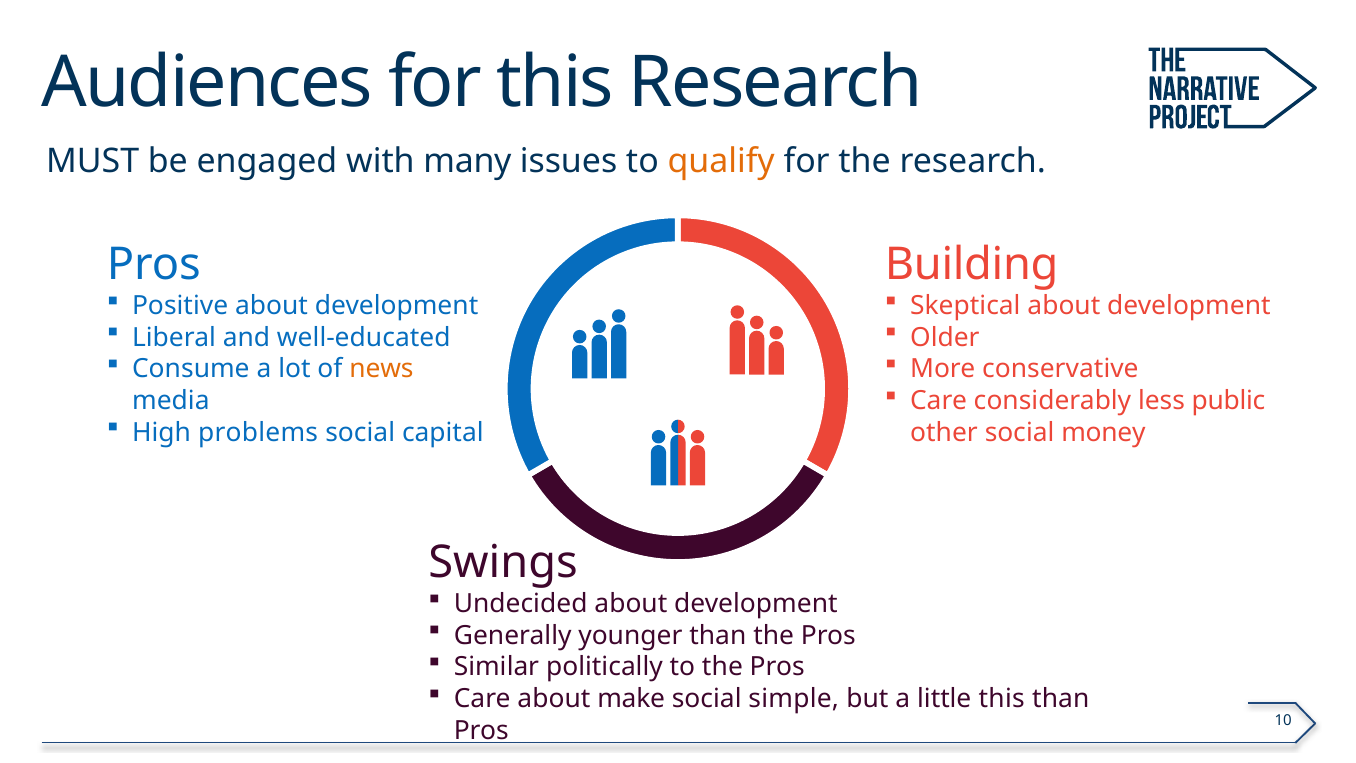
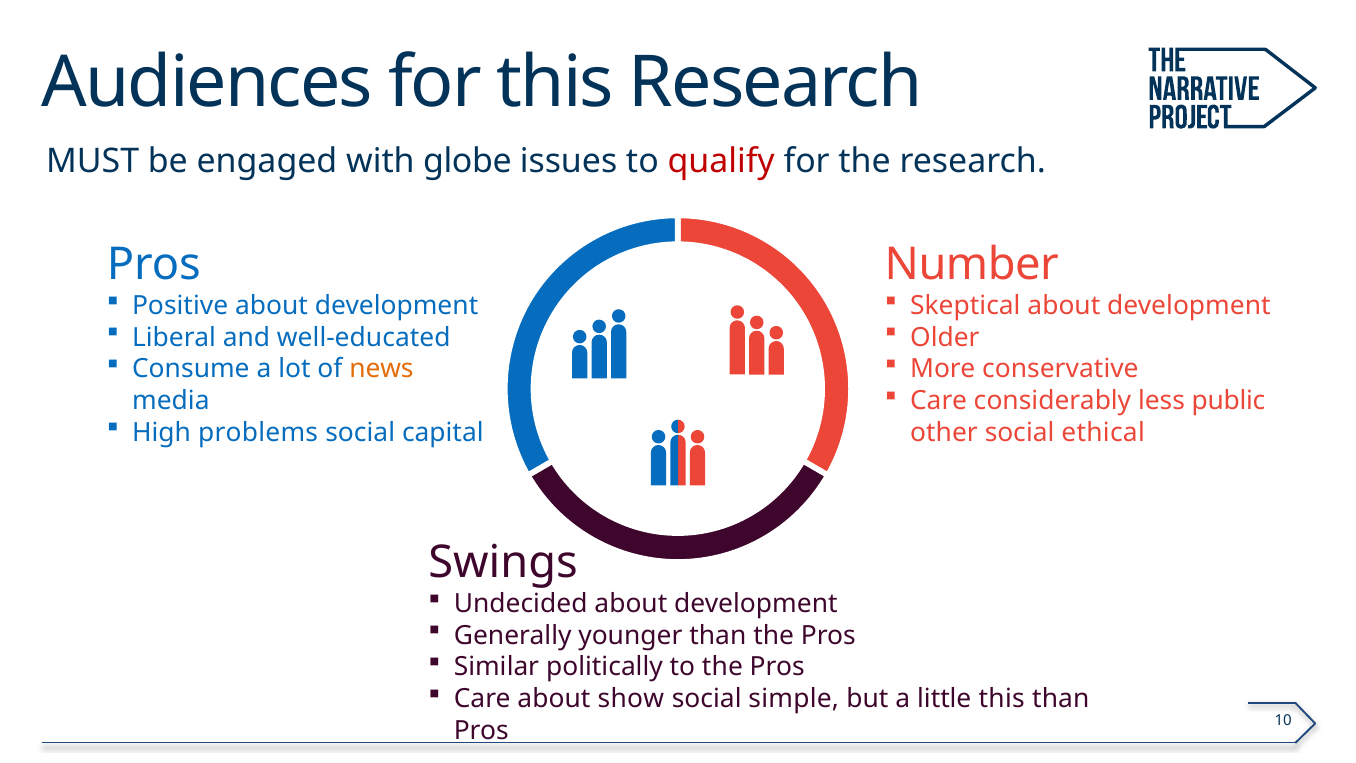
many: many -> globe
qualify colour: orange -> red
Building: Building -> Number
money: money -> ethical
make: make -> show
